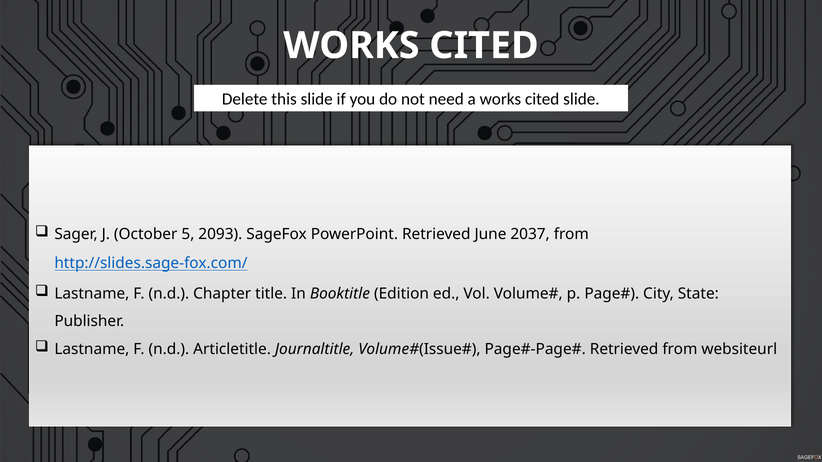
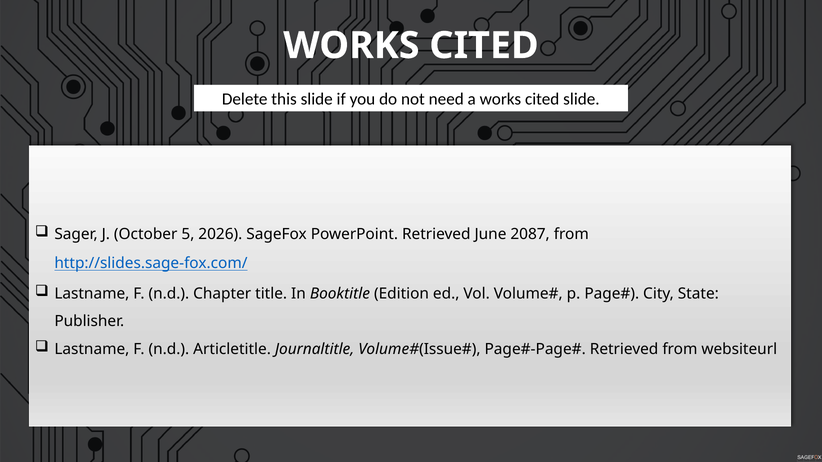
2093: 2093 -> 2026
2037: 2037 -> 2087
